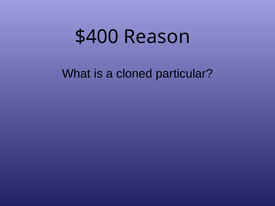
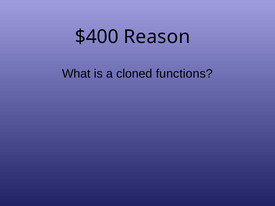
particular: particular -> functions
